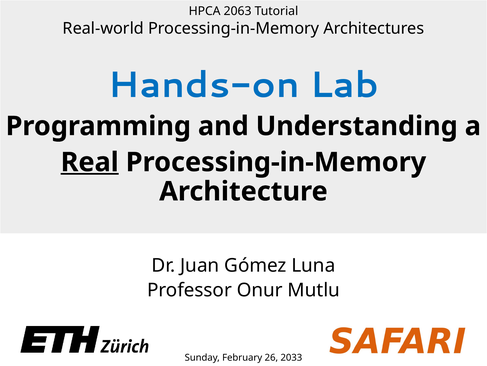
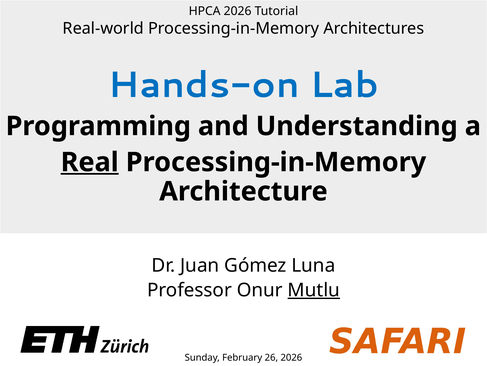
HPCA 2063: 2063 -> 2026
Mutlu underline: none -> present
26 2033: 2033 -> 2026
